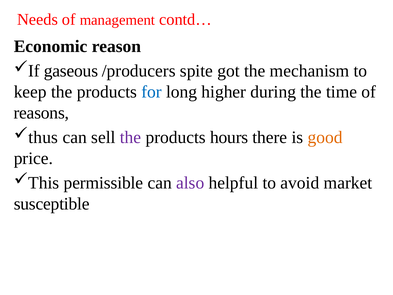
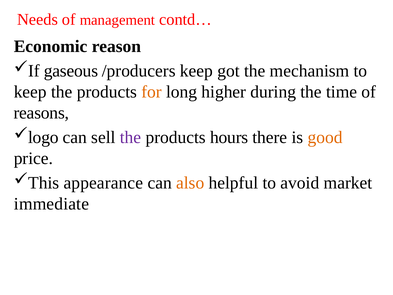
/producers spite: spite -> keep
for colour: blue -> orange
thus: thus -> logo
permissible: permissible -> appearance
also colour: purple -> orange
susceptible: susceptible -> immediate
